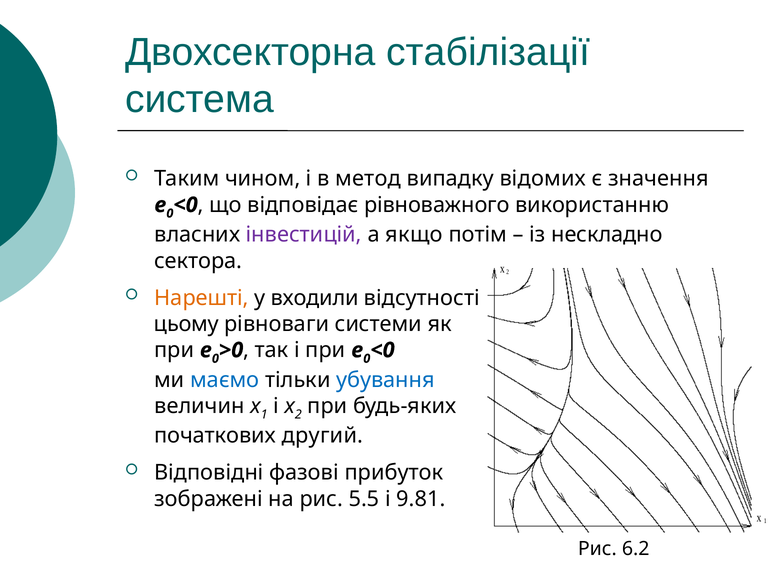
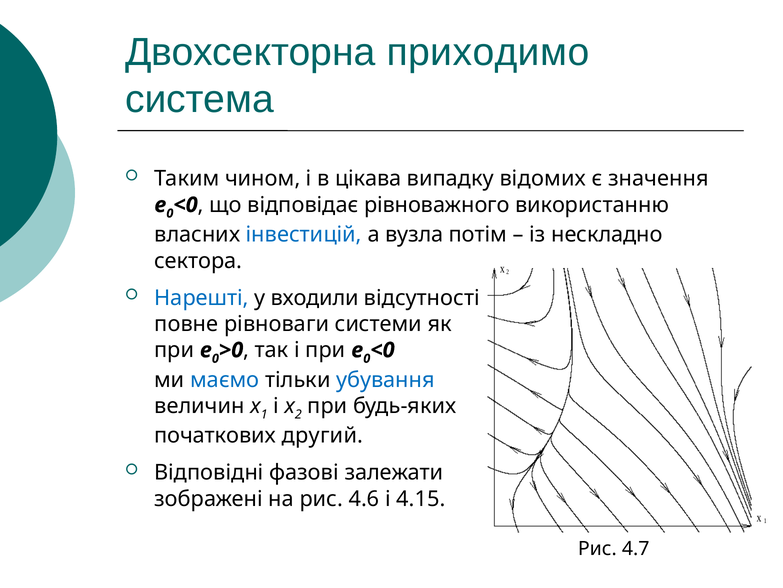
стабілізації: стабілізації -> приходимо
метод: метод -> цікава
інвестицій colour: purple -> blue
якщо: якщо -> вузла
Нарешті colour: orange -> blue
цьому: цьому -> повне
прибуток: прибуток -> залежати
5.5: 5.5 -> 4.6
9.81: 9.81 -> 4.15
6.2: 6.2 -> 4.7
